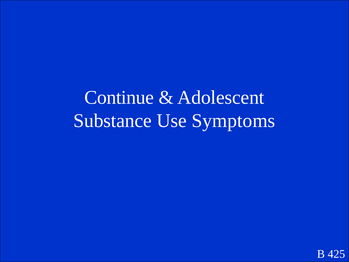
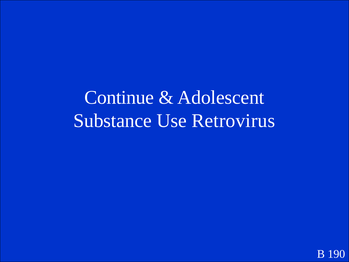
Symptoms: Symptoms -> Retrovirus
425: 425 -> 190
